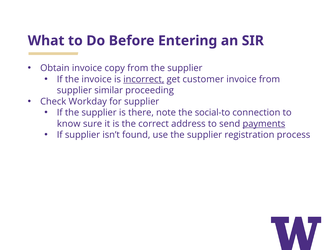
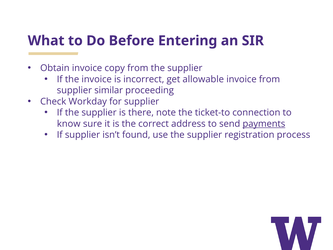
incorrect underline: present -> none
customer: customer -> allowable
social-to: social-to -> ticket-to
